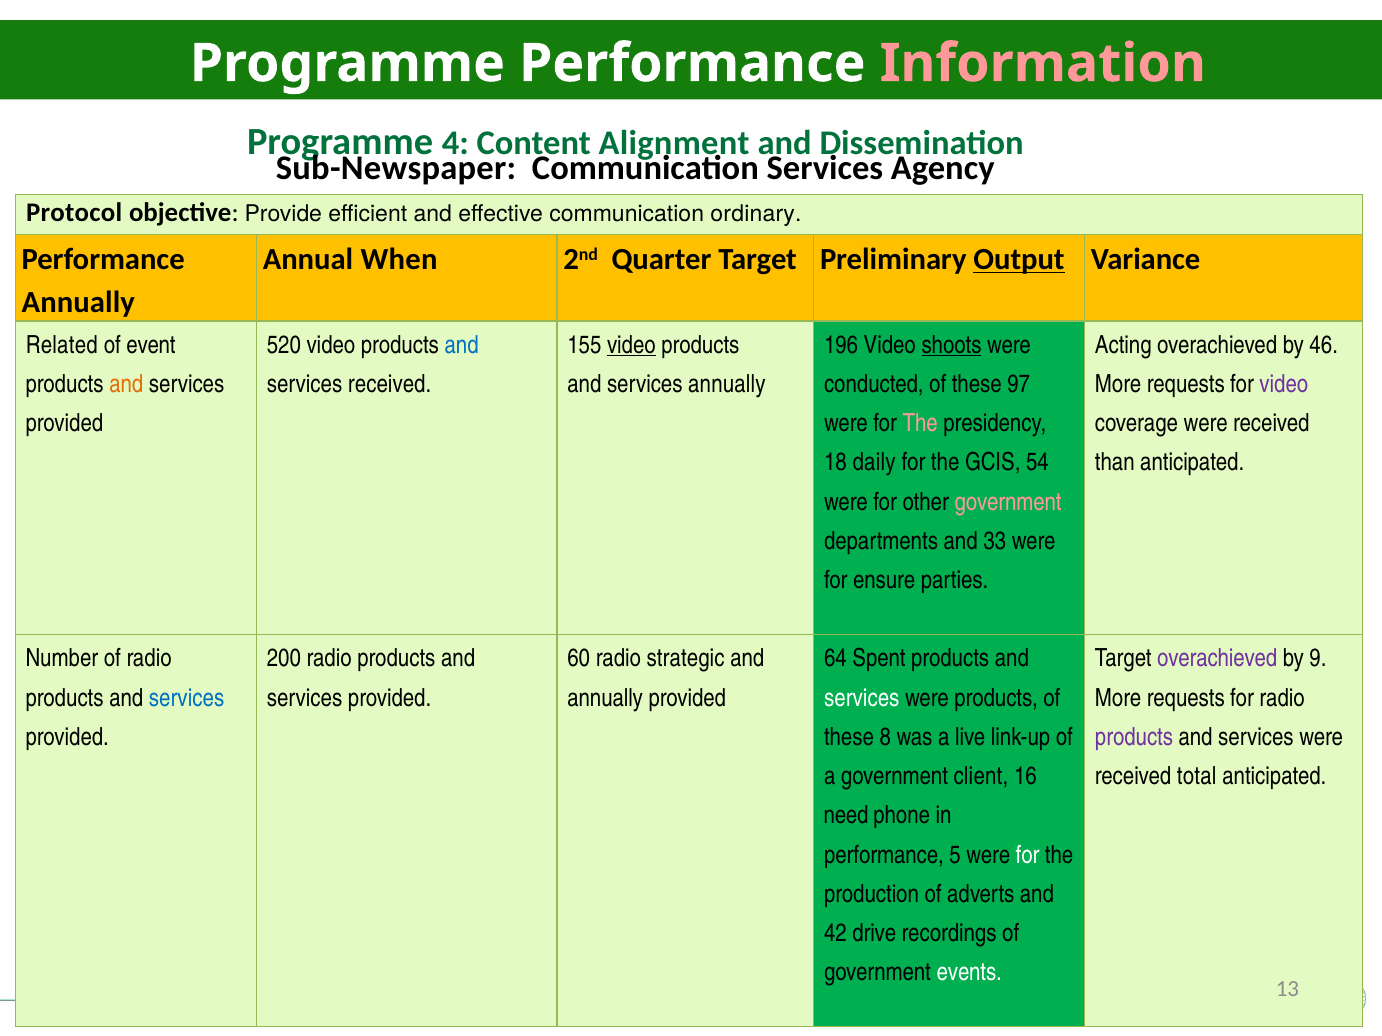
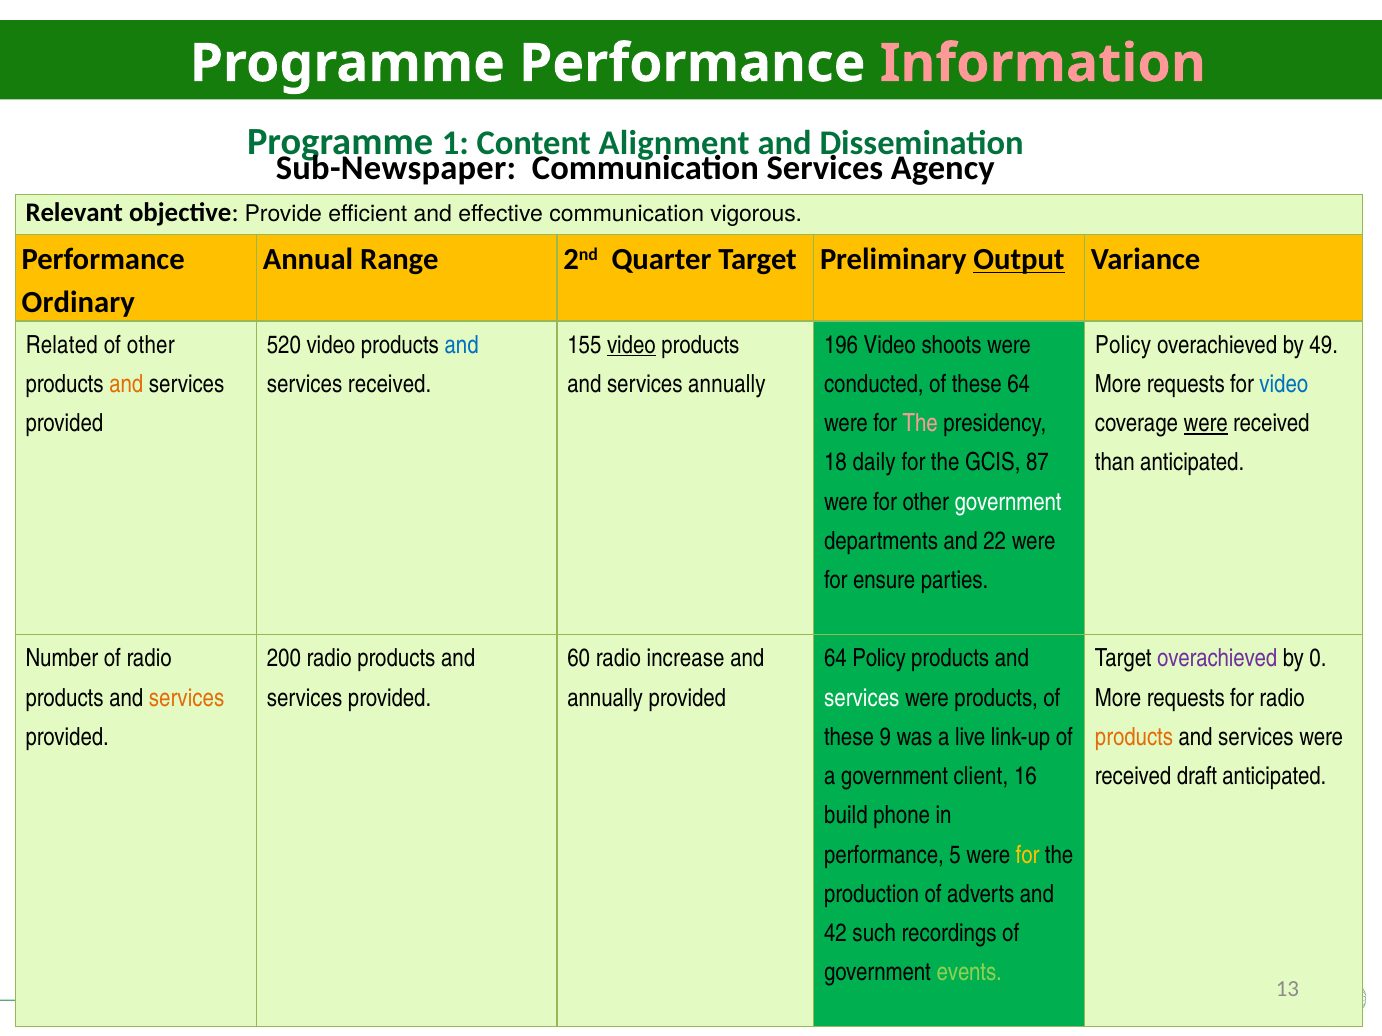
4: 4 -> 1
Protocol: Protocol -> Relevant
ordinary: ordinary -> vigorous
When: When -> Range
Annually at (78, 303): Annually -> Ordinary
of event: event -> other
shoots underline: present -> none
Acting at (1123, 345): Acting -> Policy
46: 46 -> 49
these 97: 97 -> 64
video at (1284, 384) colour: purple -> blue
were at (1206, 424) underline: none -> present
54: 54 -> 87
government at (1008, 502) colour: pink -> white
33: 33 -> 22
strategic: strategic -> increase
64 Spent: Spent -> Policy
9: 9 -> 0
services at (187, 698) colour: blue -> orange
8: 8 -> 9
products at (1134, 737) colour: purple -> orange
total: total -> draft
need: need -> build
for at (1028, 855) colour: white -> yellow
drive: drive -> such
events colour: white -> light green
